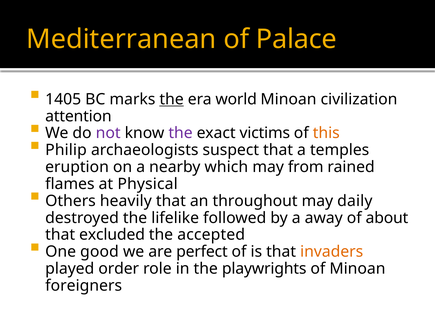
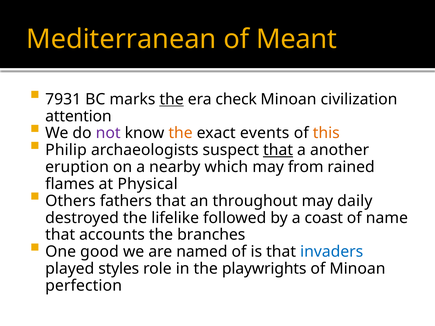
Palace: Palace -> Meant
1405: 1405 -> 7931
world: world -> check
the at (181, 133) colour: purple -> orange
victims: victims -> events
that at (278, 150) underline: none -> present
temples: temples -> another
heavily: heavily -> fathers
away: away -> coast
about: about -> name
excluded: excluded -> accounts
accepted: accepted -> branches
perfect: perfect -> named
invaders colour: orange -> blue
order: order -> styles
foreigners: foreigners -> perfection
